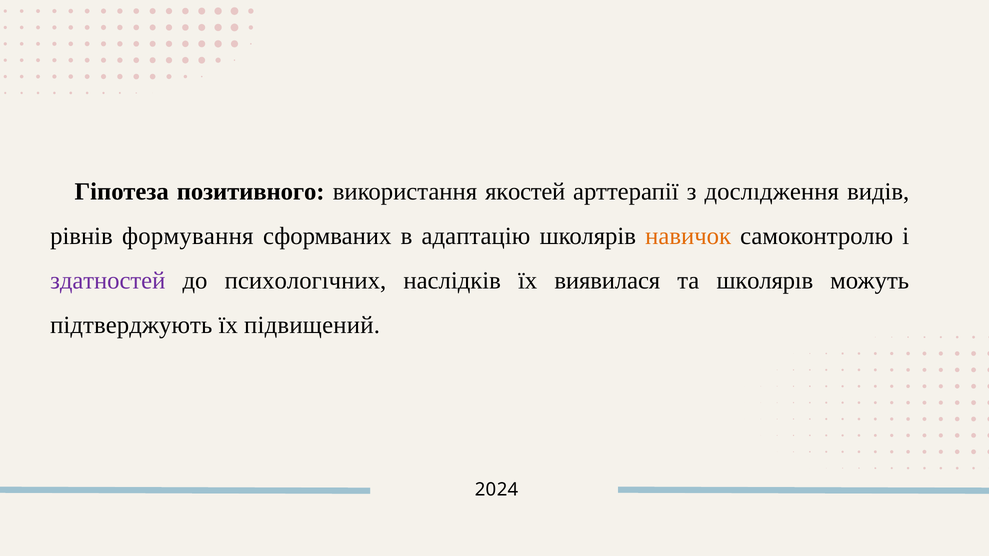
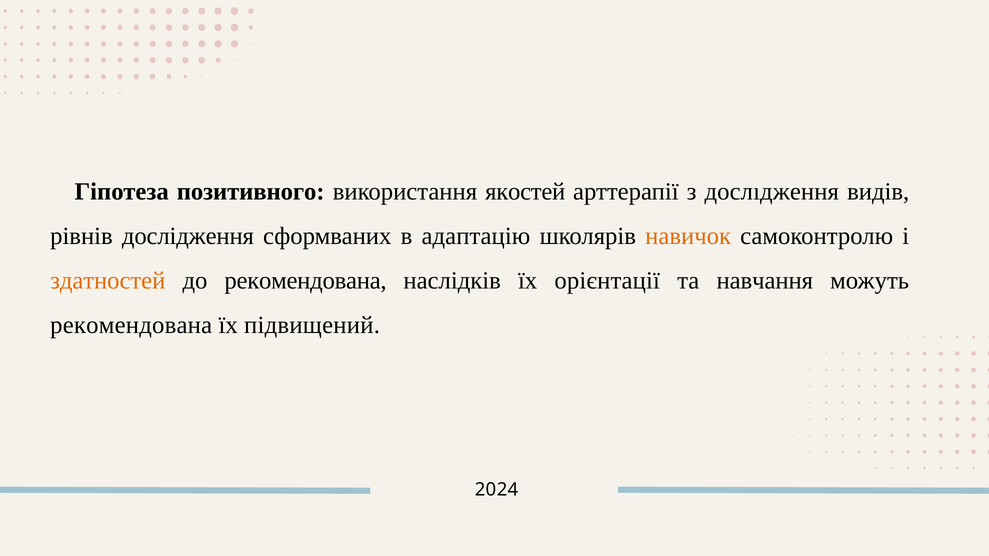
формування: формування -> дослідження
здатностей colour: purple -> orange
до психологıчних: психологıчних -> рекомендована
виявилася: виявилася -> орієнтації
школярıв: школярıв -> навчання
підтверджують at (131, 325): підтверджують -> рекомендована
